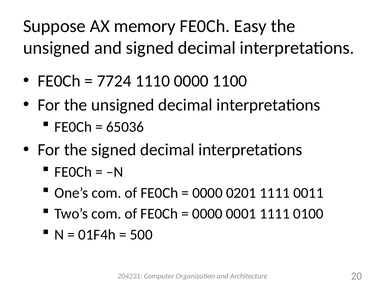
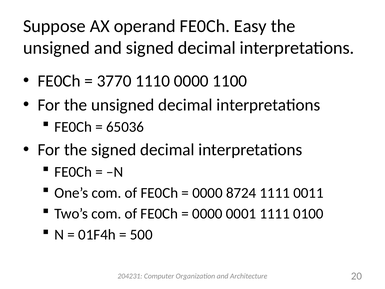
memory: memory -> operand
7724: 7724 -> 3770
0201: 0201 -> 8724
